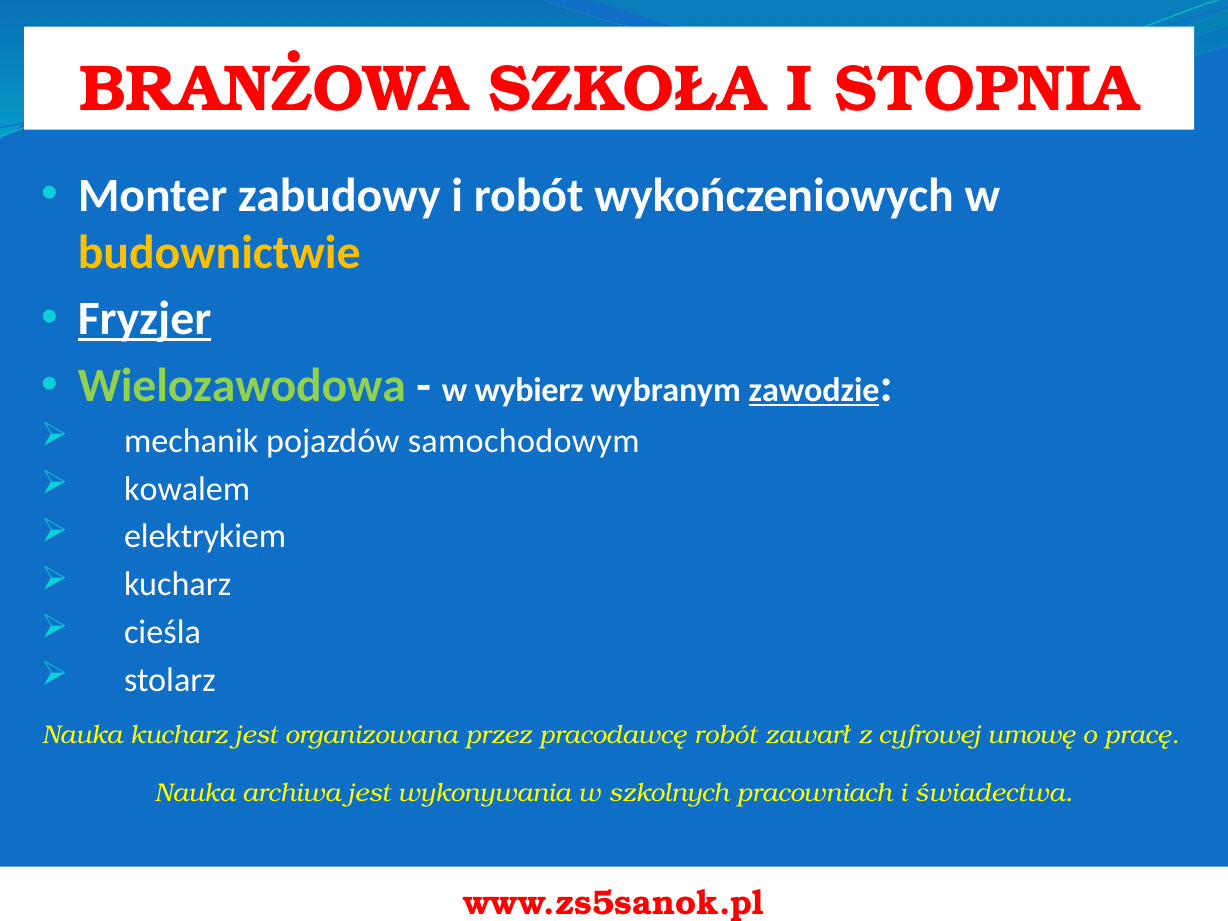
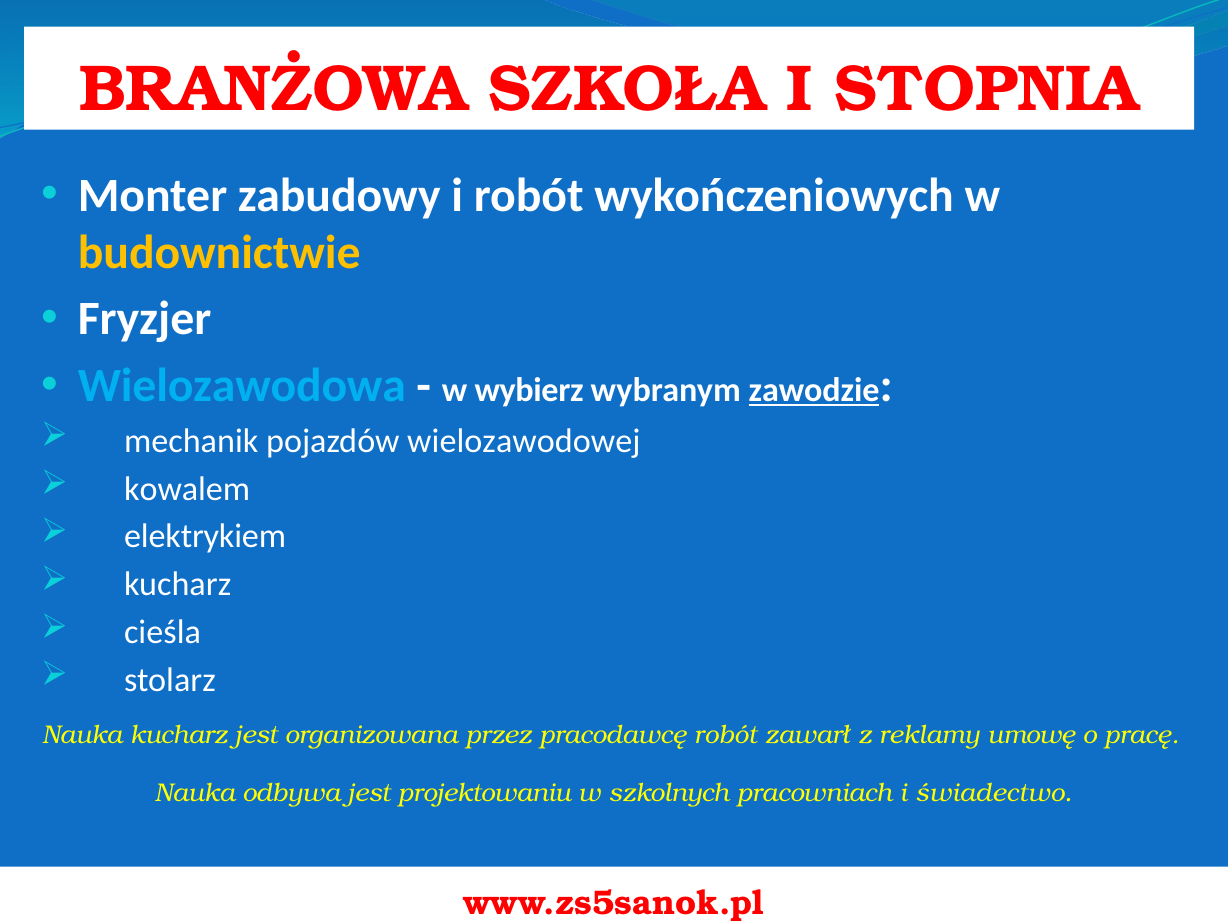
Fryzjer underline: present -> none
Wielozawodowa colour: light green -> light blue
samochodowym: samochodowym -> wielozawodowej
cyfrowej: cyfrowej -> reklamy
archiwa: archiwa -> odbywa
wykonywania: wykonywania -> projektowaniu
świadectwa: świadectwa -> świadectwo
